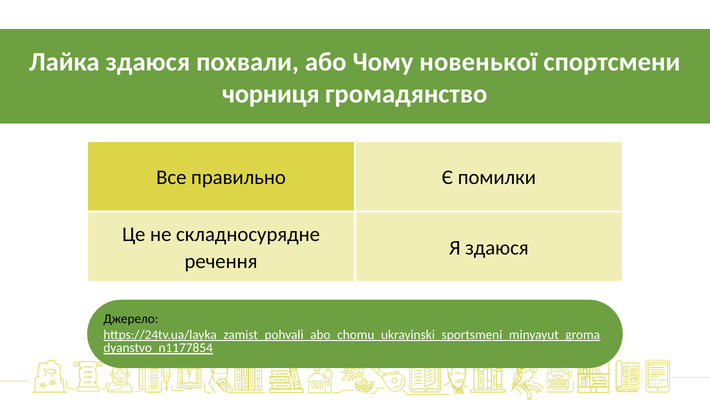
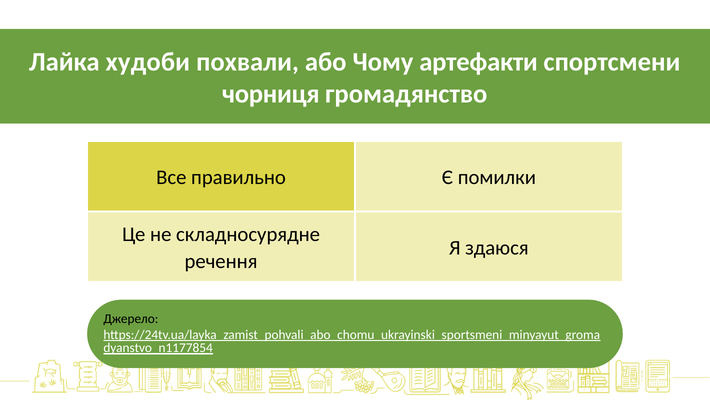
Лайка здаюся: здаюся -> худоби
новенької: новенької -> артефакти
